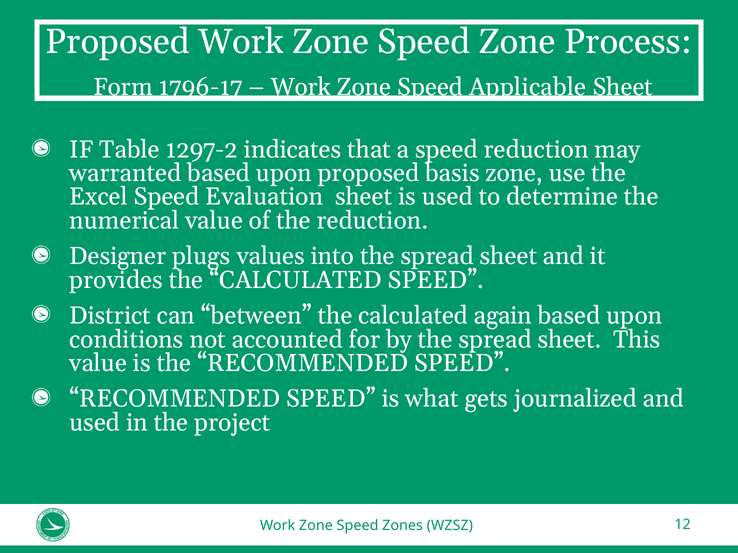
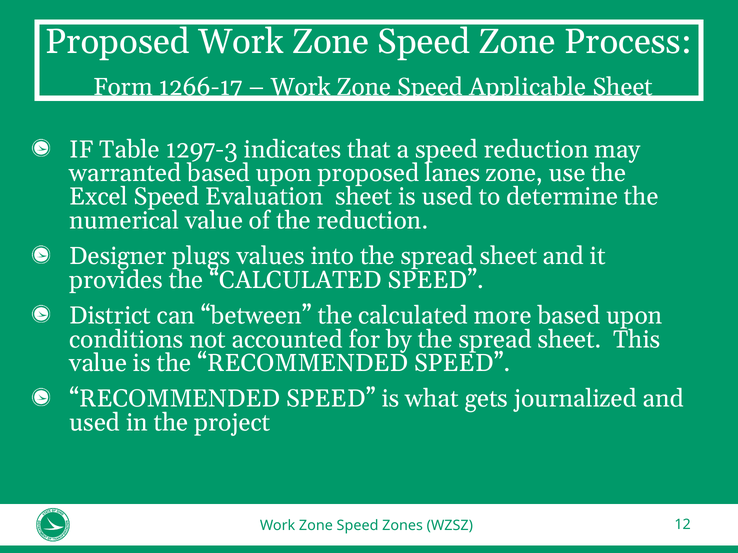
1796-17: 1796-17 -> 1266-17
1297-2: 1297-2 -> 1297-3
basis: basis -> lanes
again: again -> more
